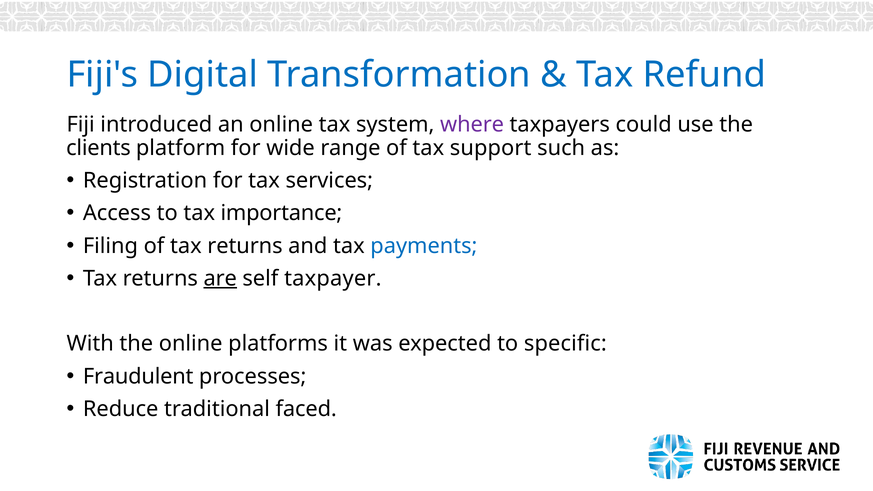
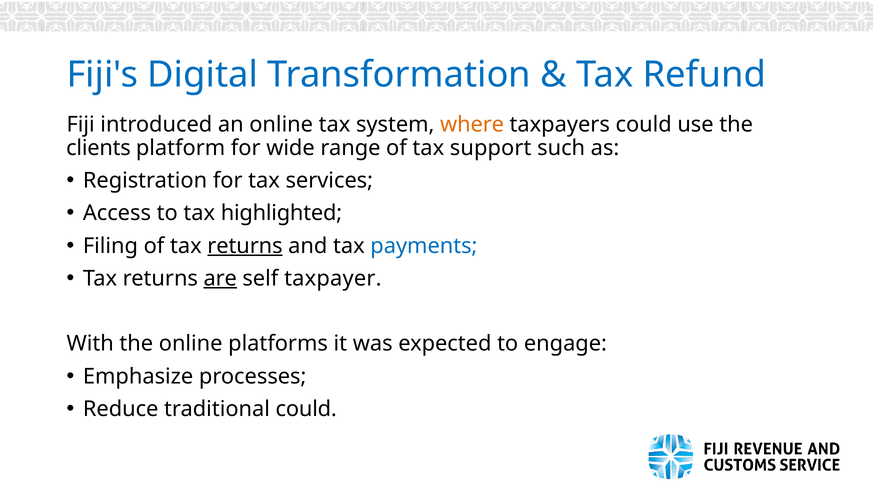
where colour: purple -> orange
importance: importance -> highlighted
returns at (245, 246) underline: none -> present
specific: specific -> engage
Fraudulent: Fraudulent -> Emphasize
traditional faced: faced -> could
